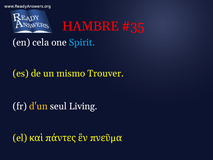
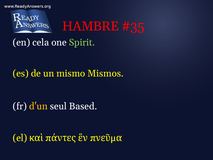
Spirit colour: light blue -> light green
Trouver: Trouver -> Mismos
Living: Living -> Based
